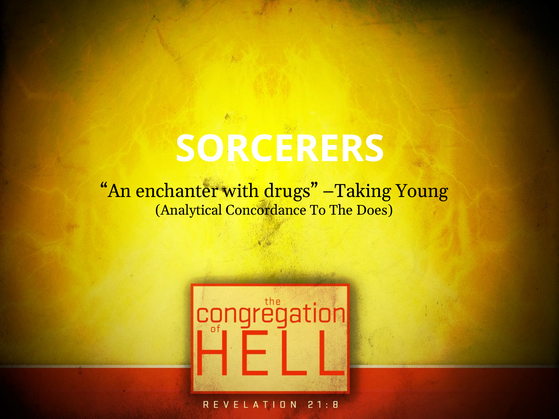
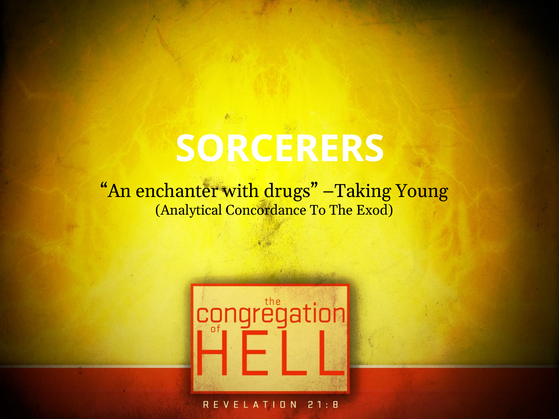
Does: Does -> Exod
